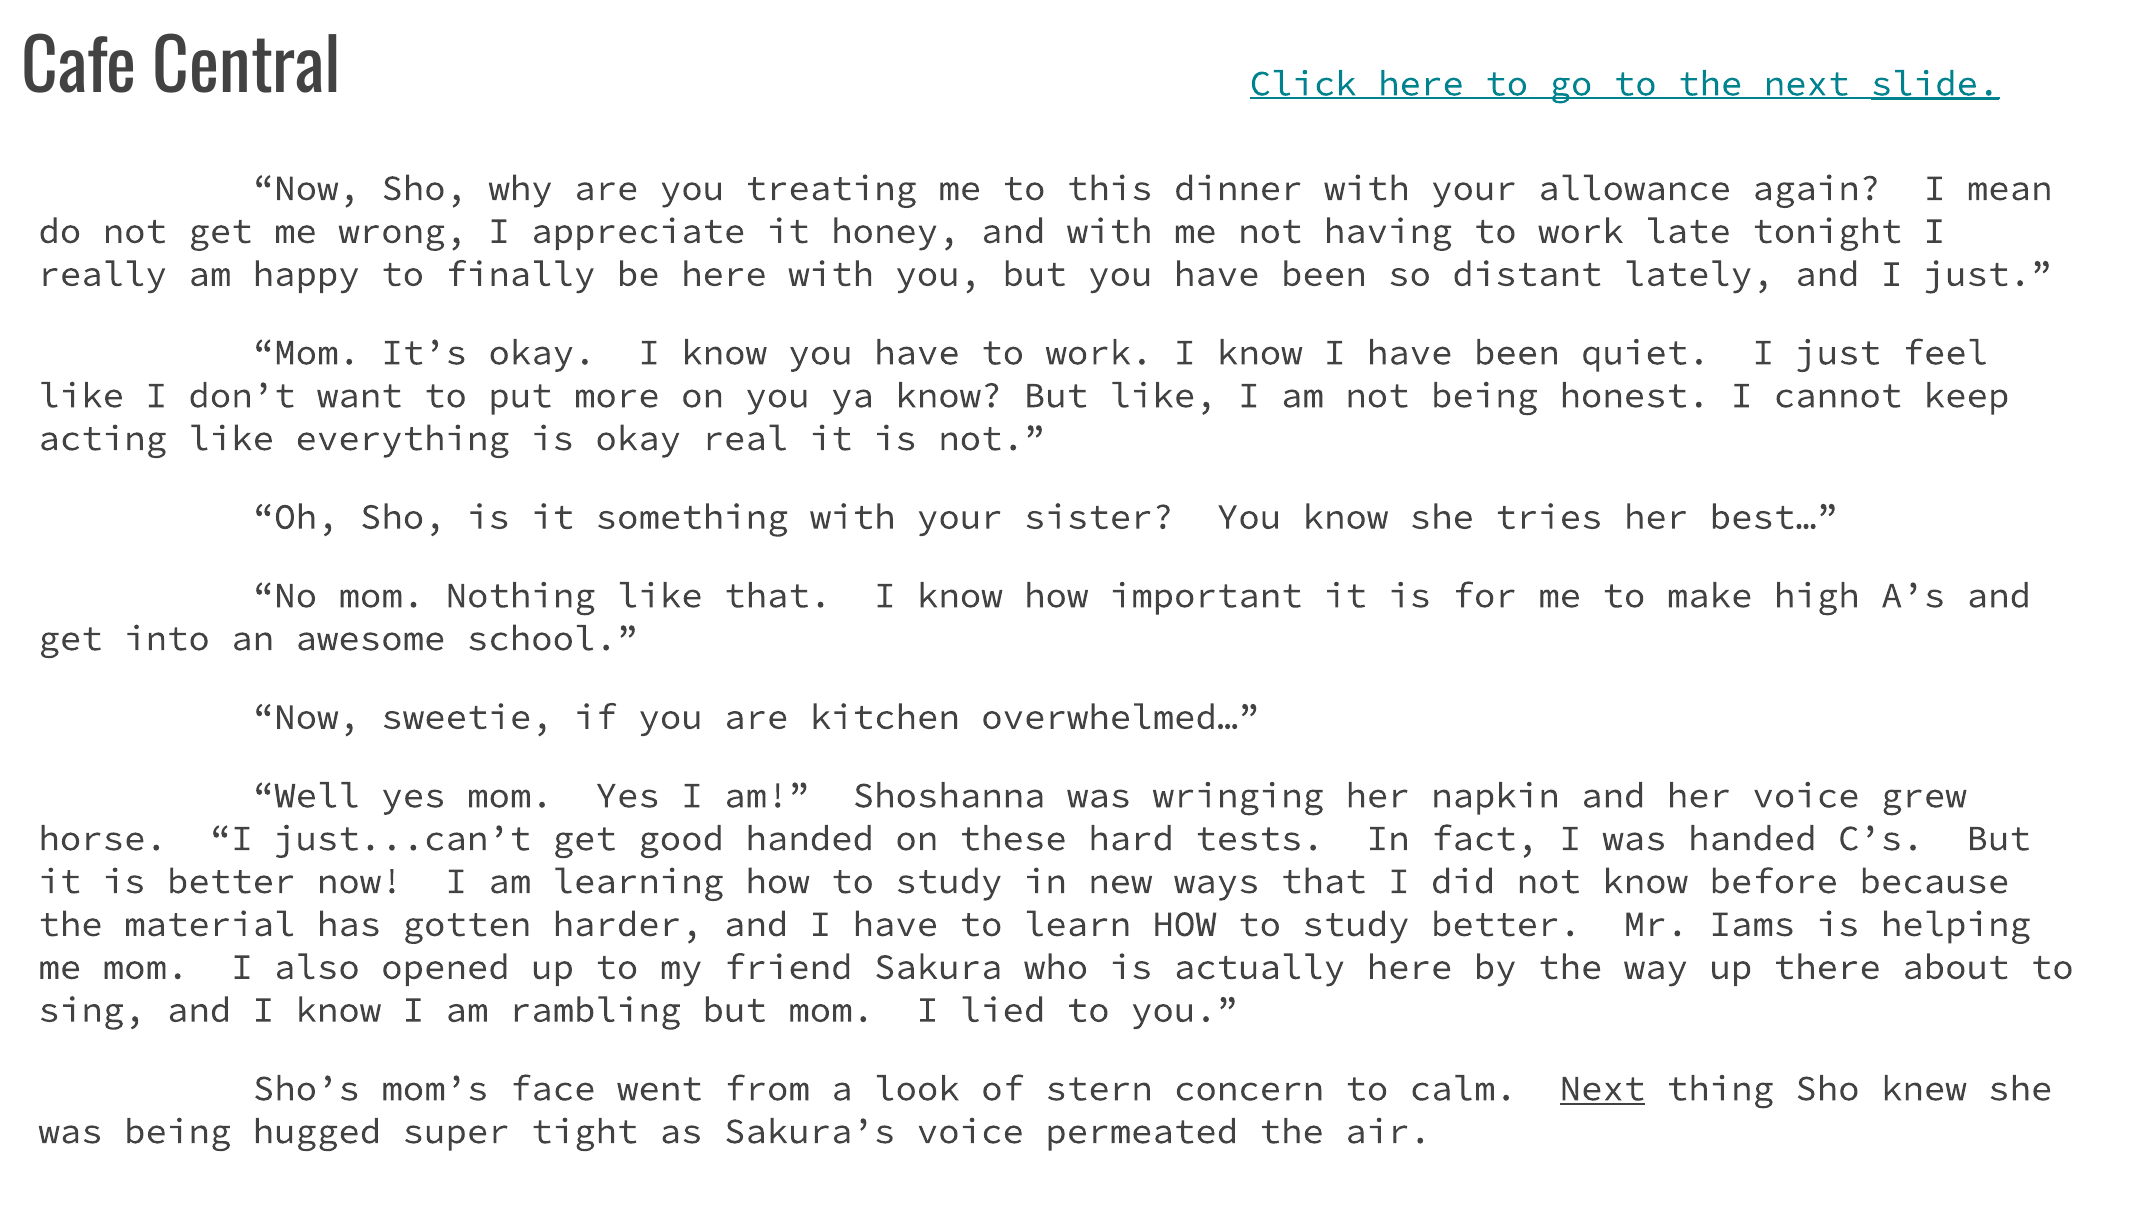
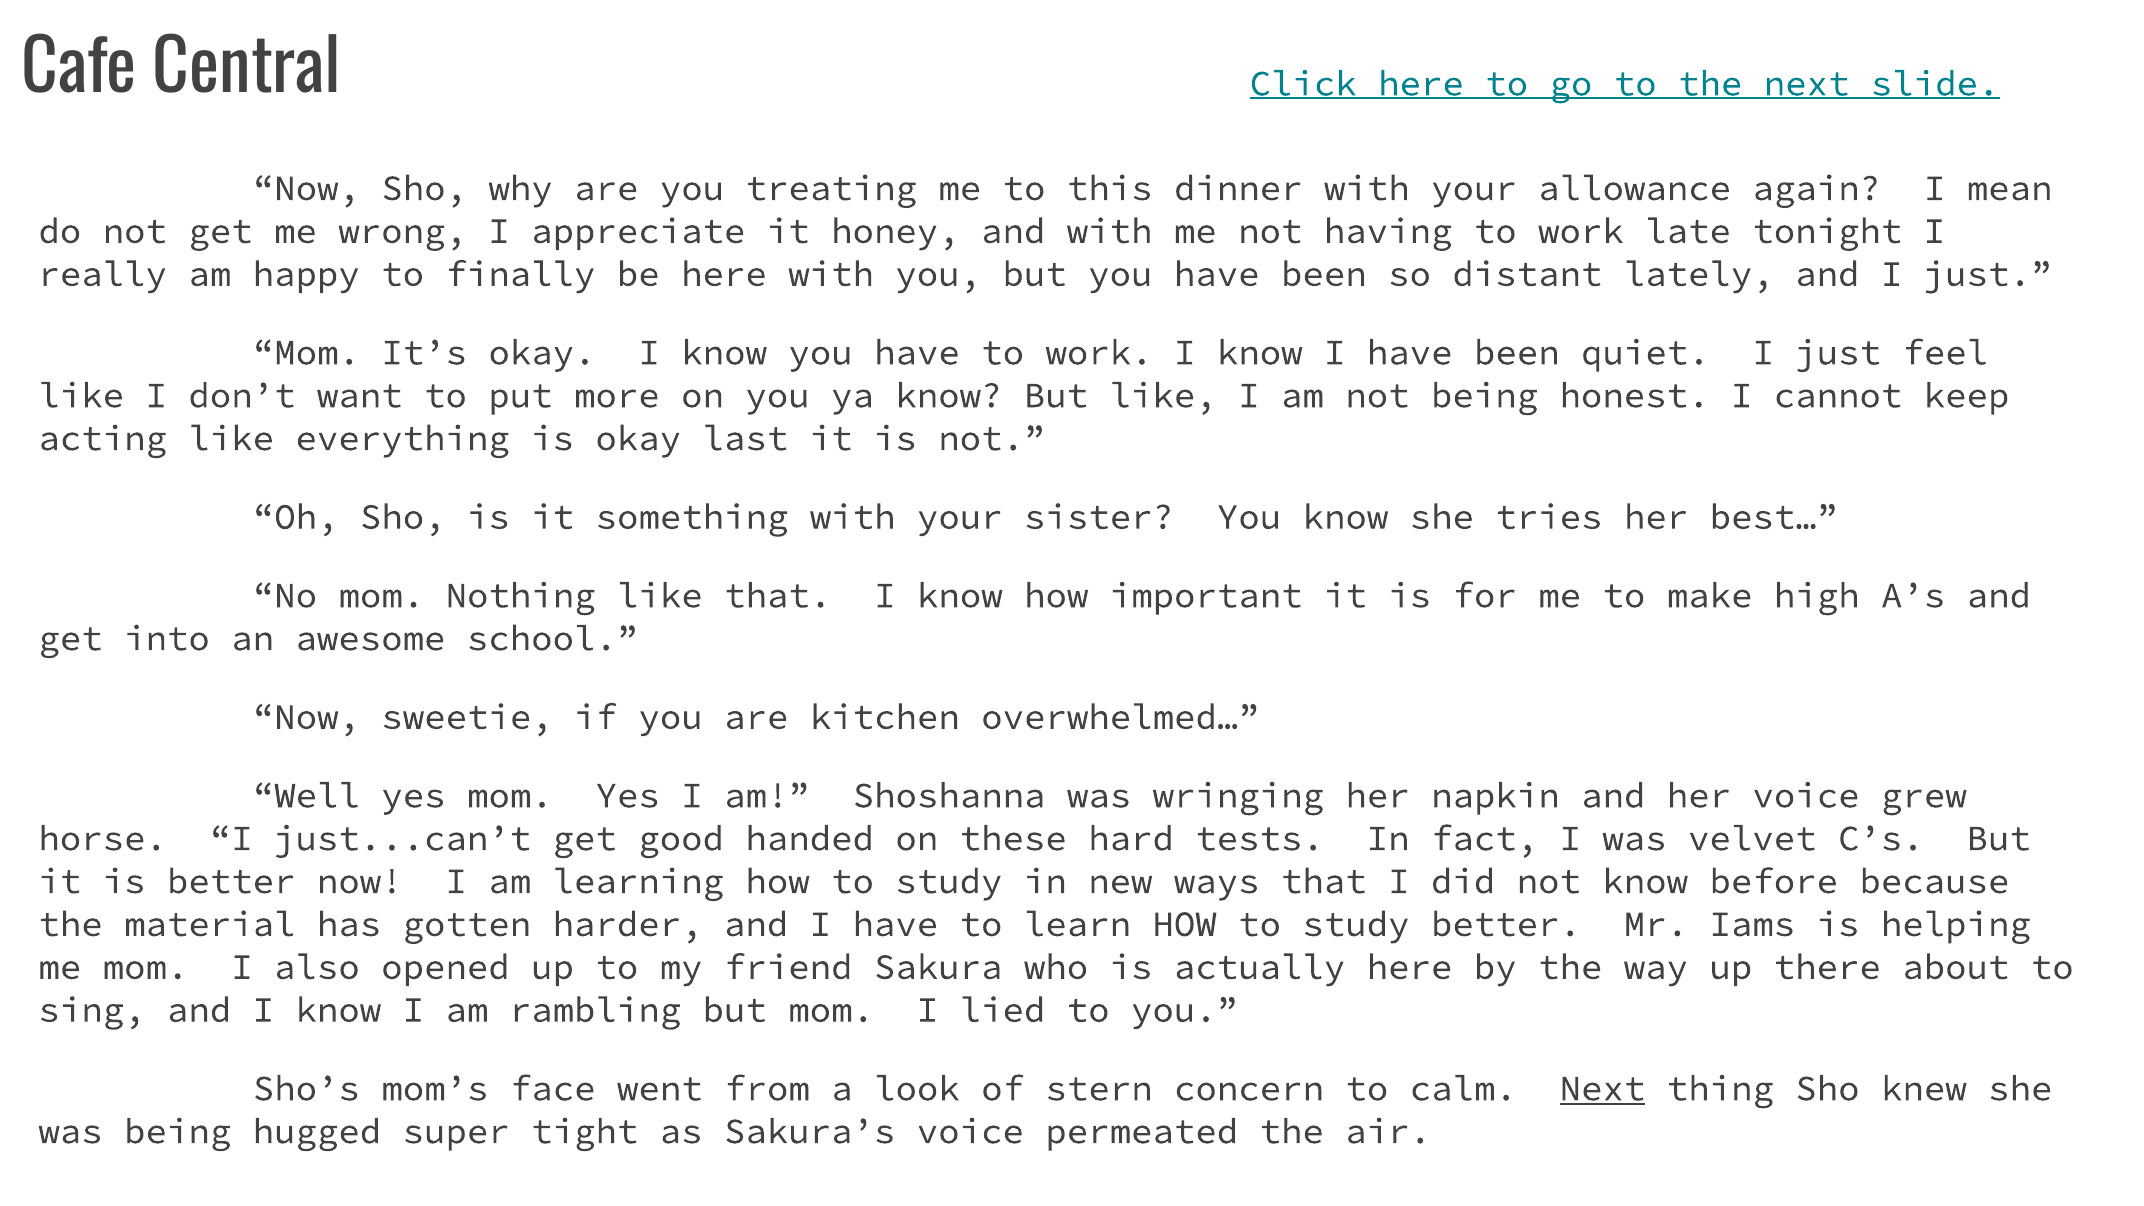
slide underline: present -> none
real: real -> last
was handed: handed -> velvet
